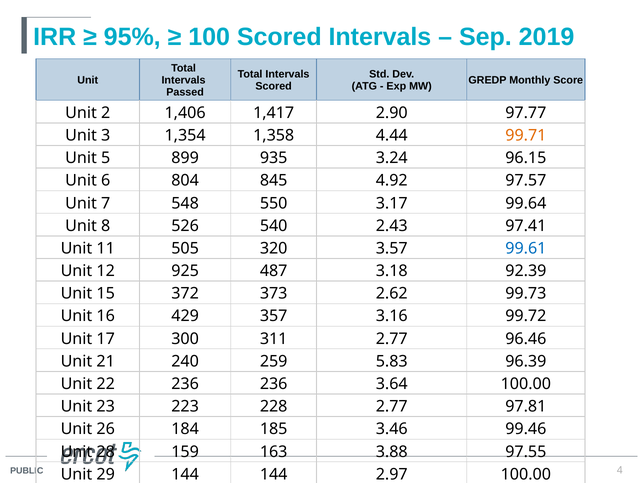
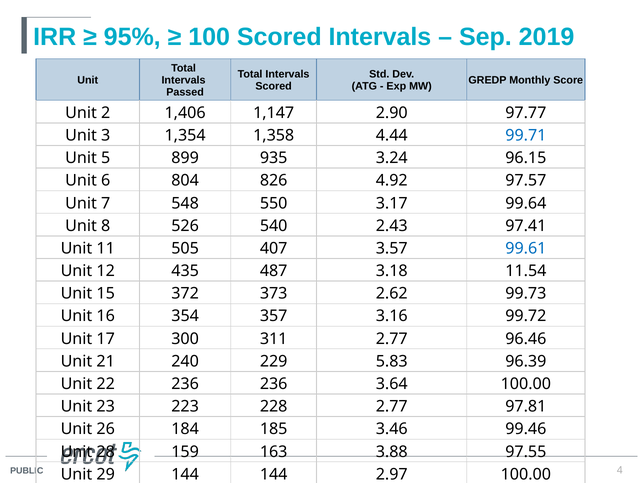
1,417: 1,417 -> 1,147
99.71 colour: orange -> blue
845: 845 -> 826
320: 320 -> 407
925: 925 -> 435
92.39: 92.39 -> 11.54
429: 429 -> 354
259: 259 -> 229
